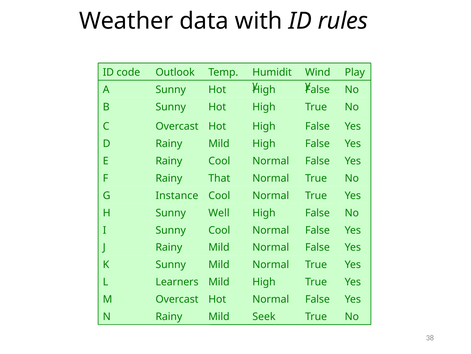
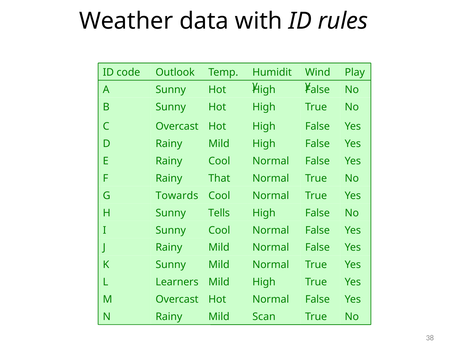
Instance: Instance -> Towards
Well: Well -> Tells
Seek: Seek -> Scan
